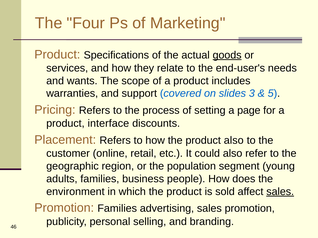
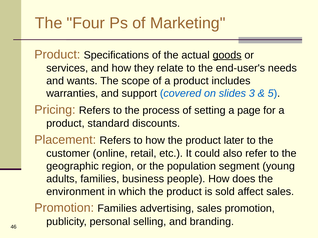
interface: interface -> standard
product also: also -> later
sales at (280, 192) underline: present -> none
